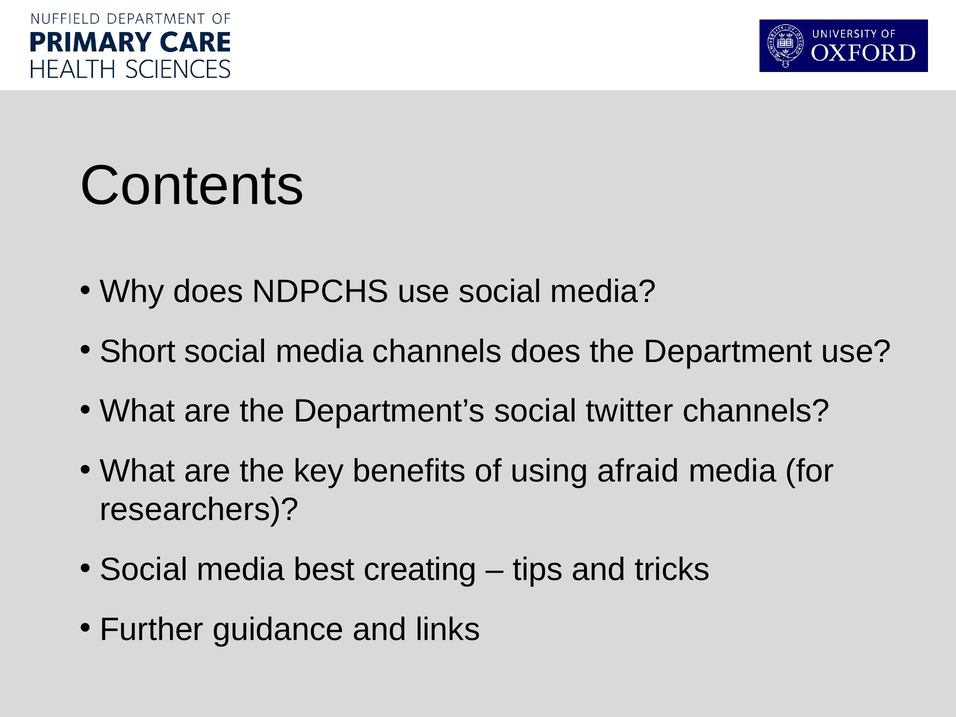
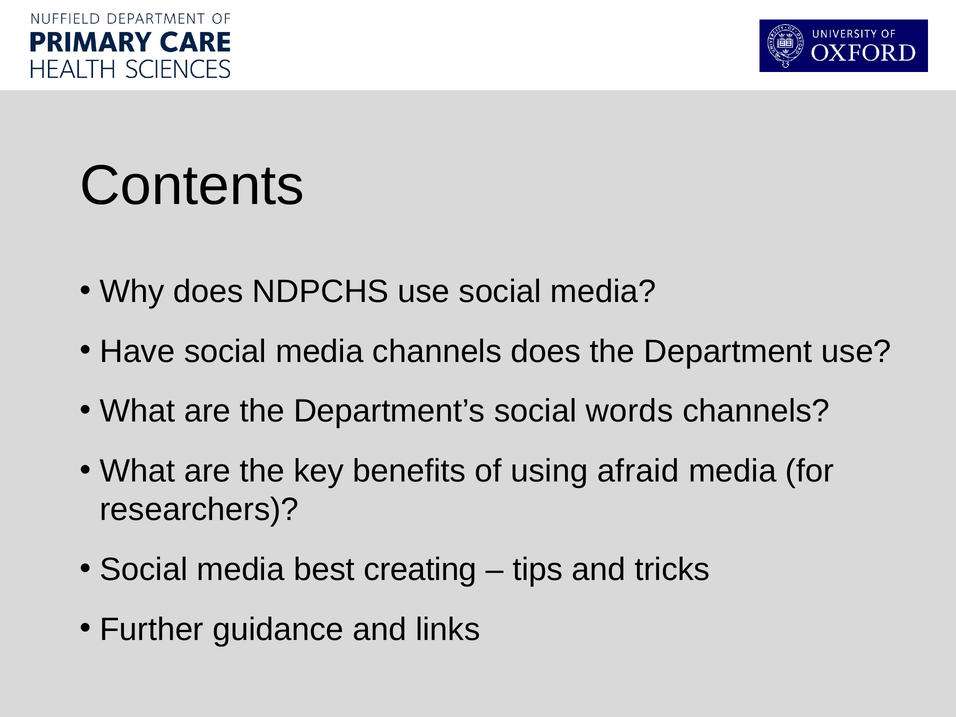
Short: Short -> Have
twitter: twitter -> words
